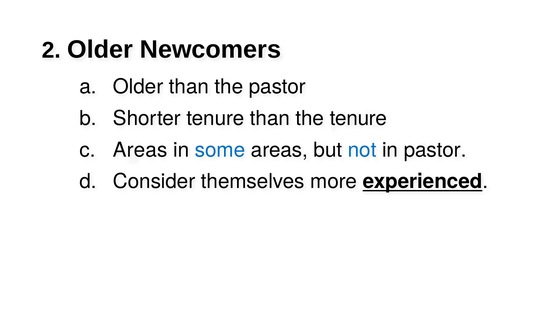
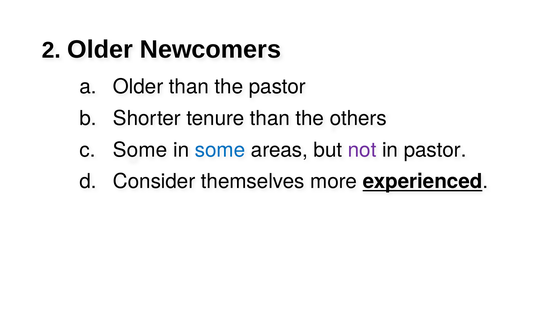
the tenure: tenure -> others
Areas at (140, 150): Areas -> Some
not colour: blue -> purple
